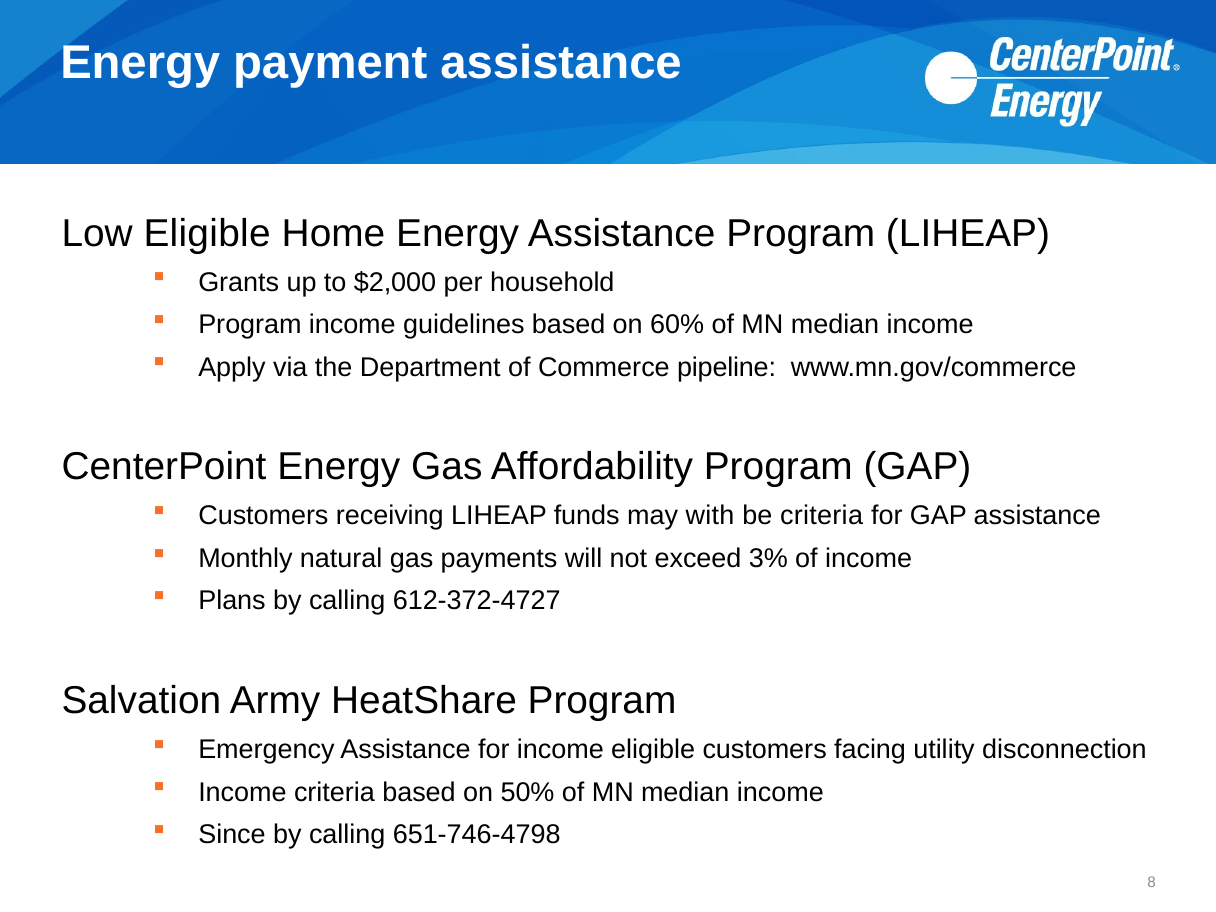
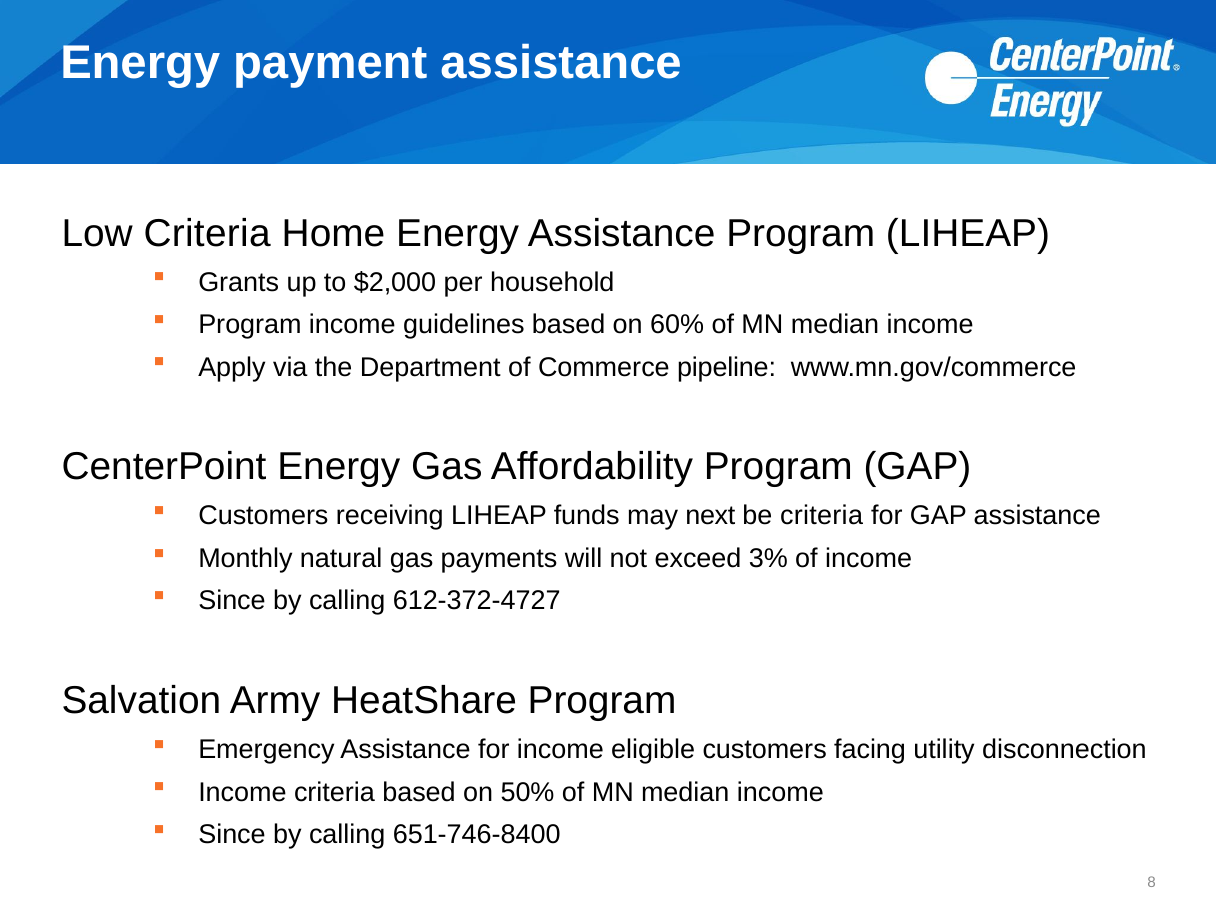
Low Eligible: Eligible -> Criteria
with: with -> next
Plans at (232, 601): Plans -> Since
651-746-4798: 651-746-4798 -> 651-746-8400
